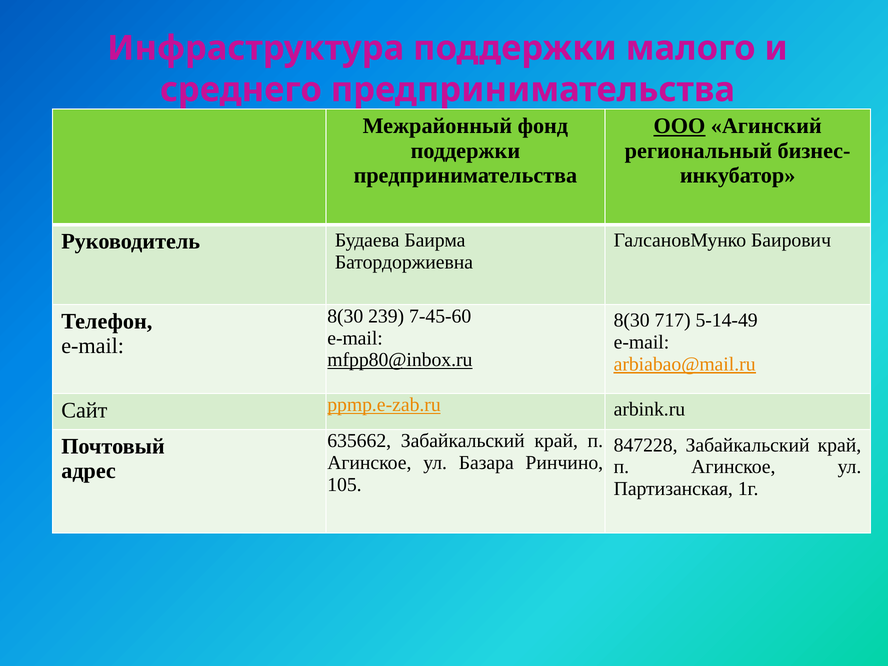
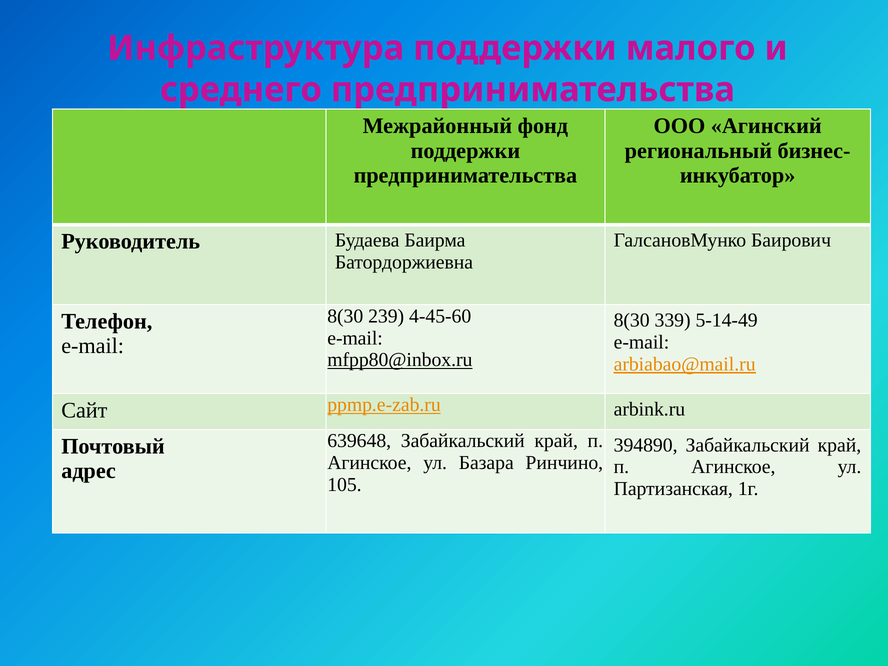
ООО underline: present -> none
7-45-60: 7-45-60 -> 4-45-60
717: 717 -> 339
635662: 635662 -> 639648
847228: 847228 -> 394890
